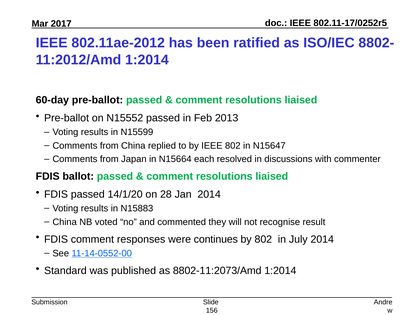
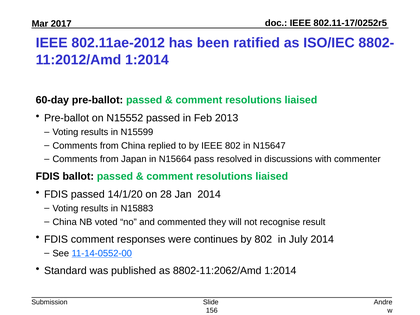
each: each -> pass
8802-11:2073/Amd: 8802-11:2073/Amd -> 8802-11:2062/Amd
